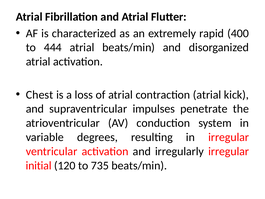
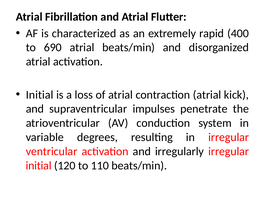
444: 444 -> 690
Chest at (40, 95): Chest -> Initial
735: 735 -> 110
